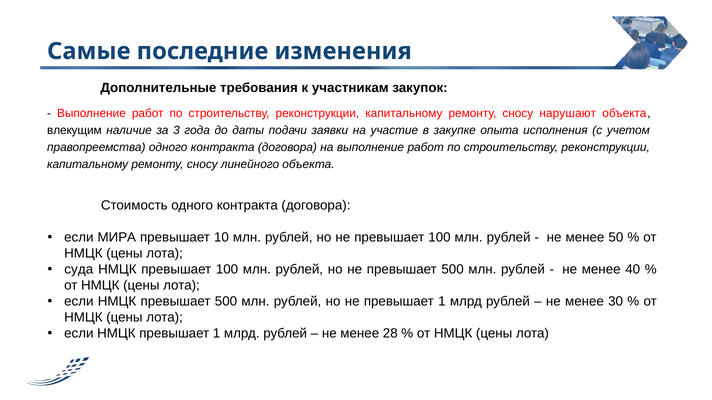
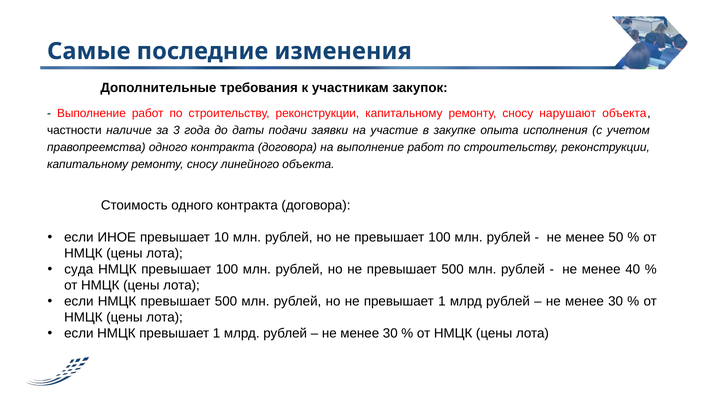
влекущим: влекущим -> частности
МИРА: МИРА -> ИНОЕ
28 at (390, 334): 28 -> 30
